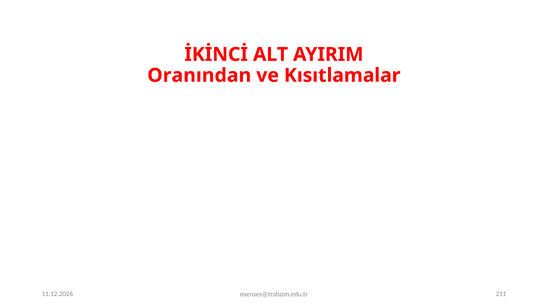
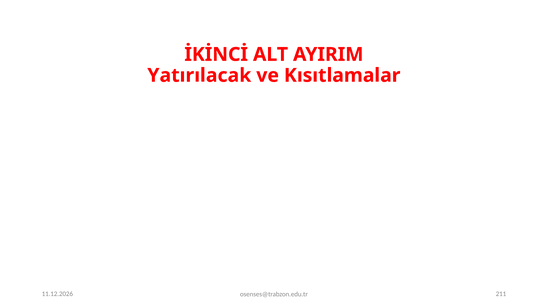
Oranından: Oranından -> Yatırılacak
